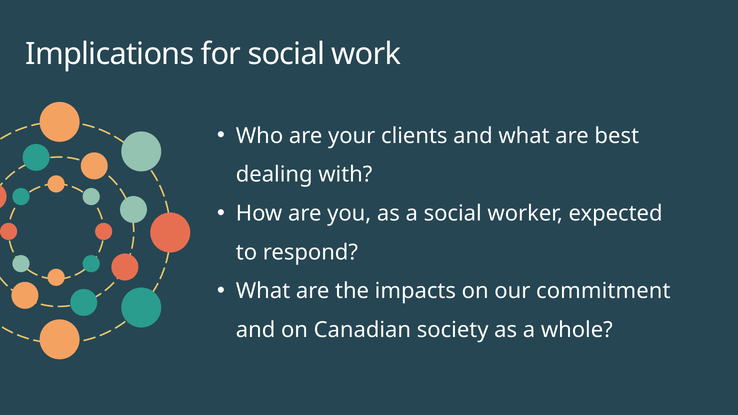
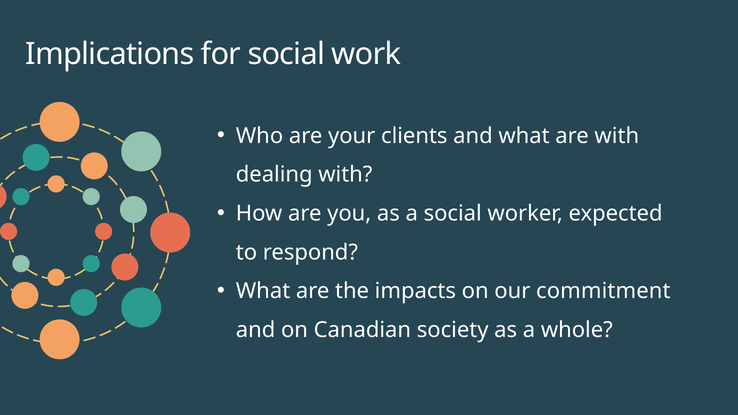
are best: best -> with
